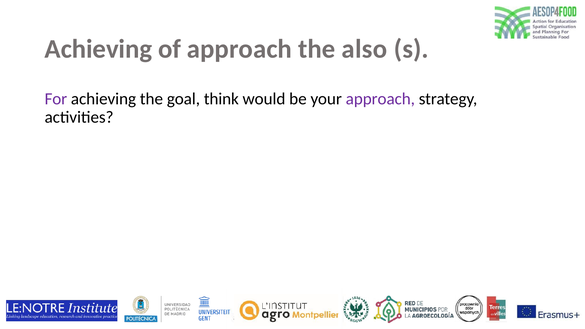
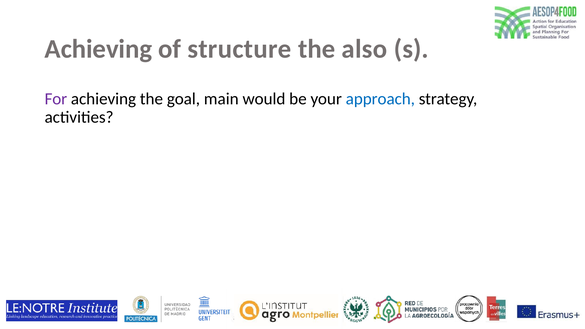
of approach: approach -> structure
think: think -> main
approach at (380, 99) colour: purple -> blue
